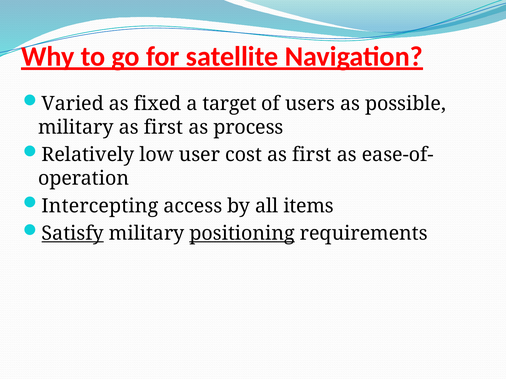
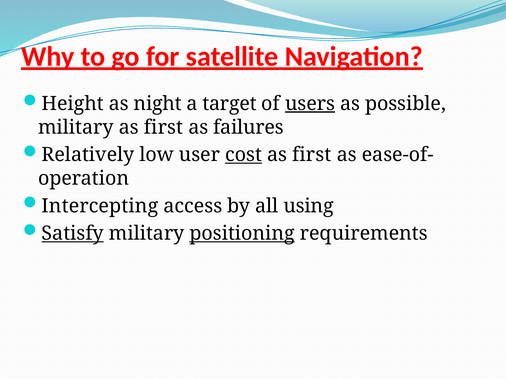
Varied: Varied -> Height
fixed: fixed -> night
users underline: none -> present
process: process -> failures
cost underline: none -> present
items: items -> using
